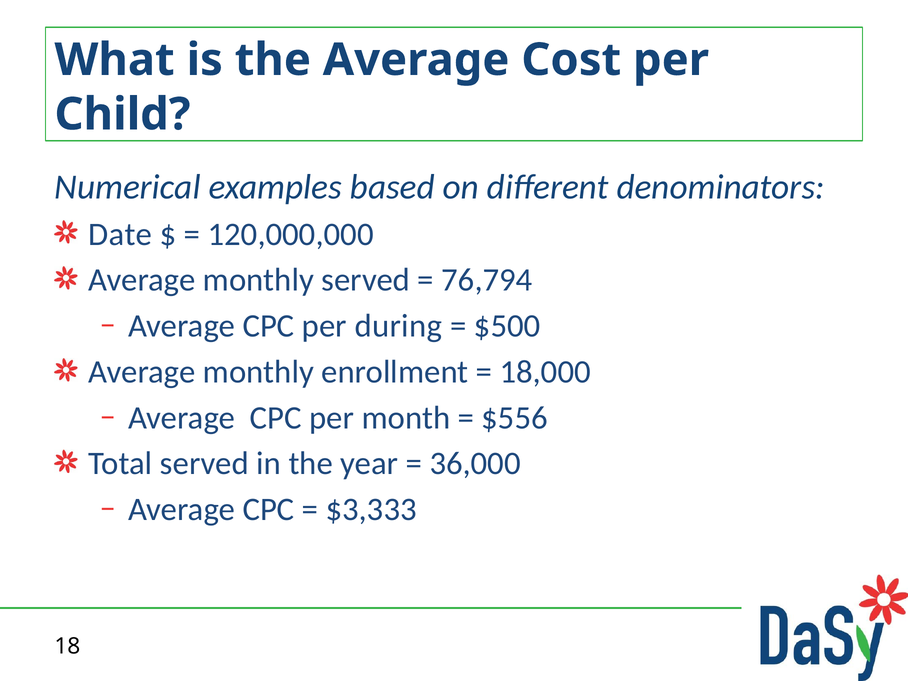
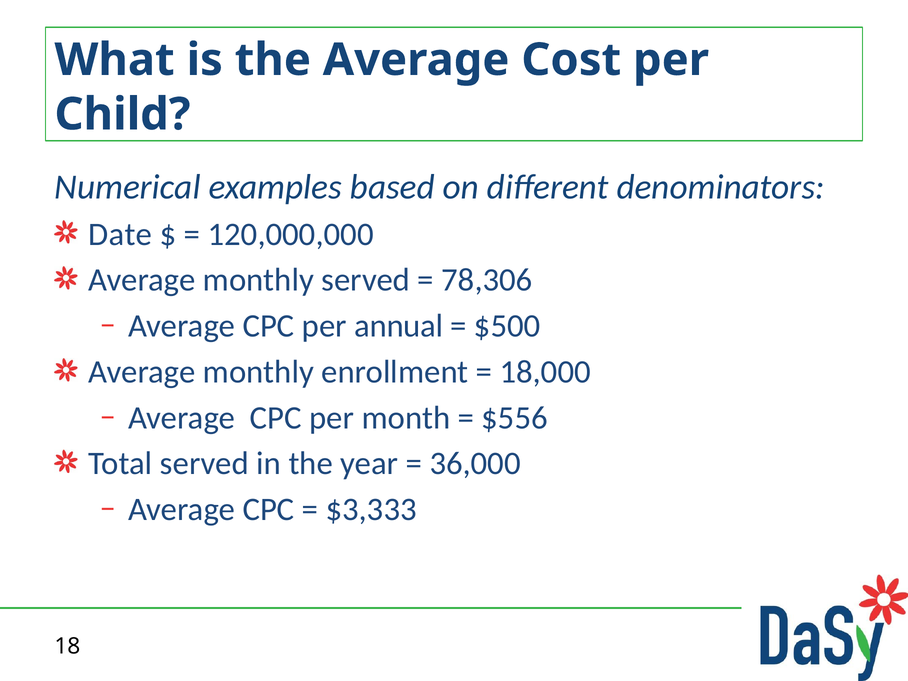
76,794: 76,794 -> 78,306
during: during -> annual
